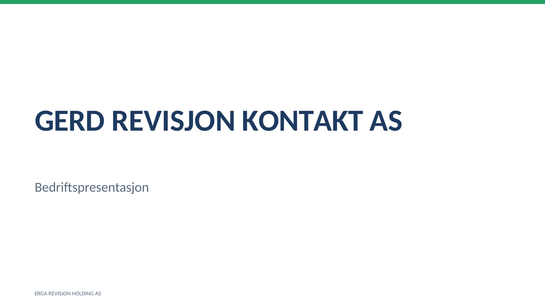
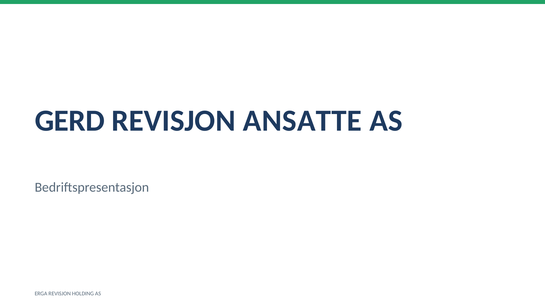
KONTAKT: KONTAKT -> ANSATTE
